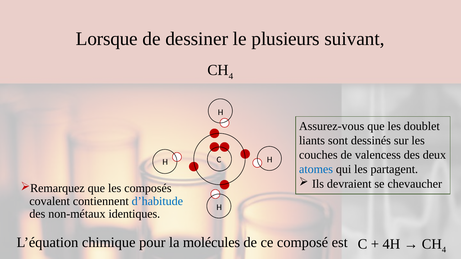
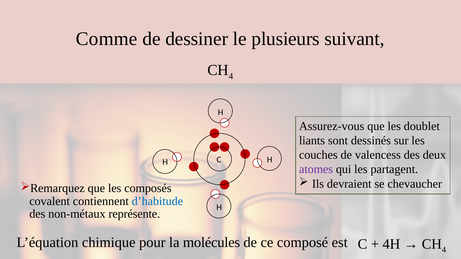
Lorsque: Lorsque -> Comme
atomes colour: blue -> purple
identiques: identiques -> représente
